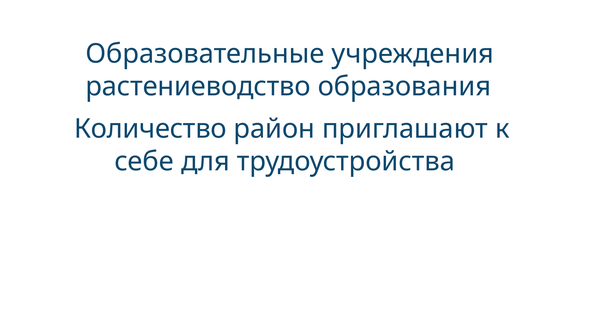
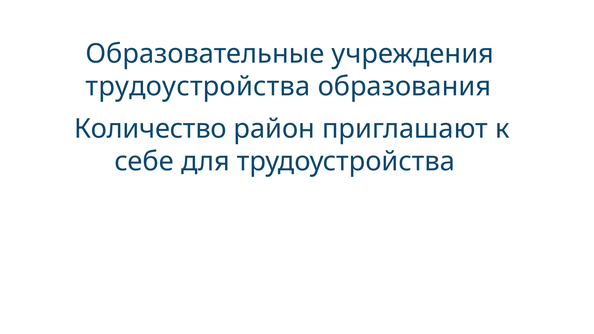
растениеводство at (198, 87): растениеводство -> трудоустройства
